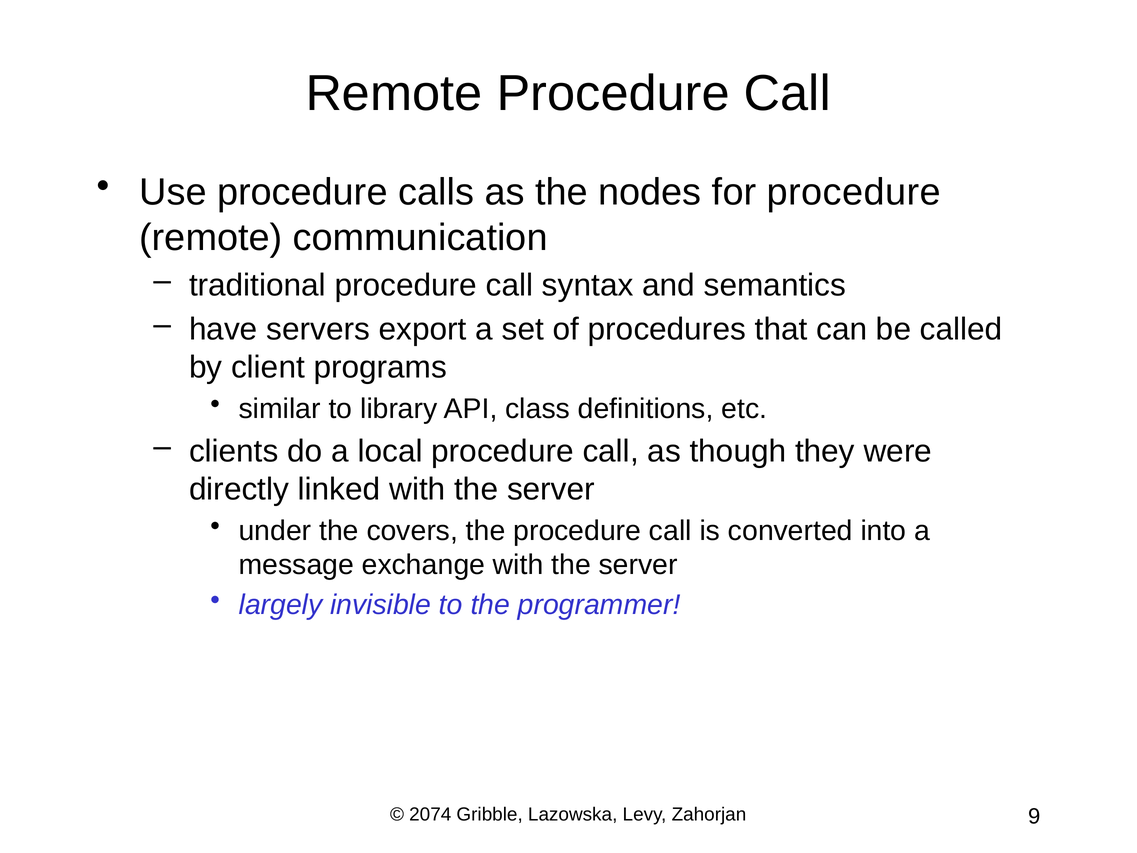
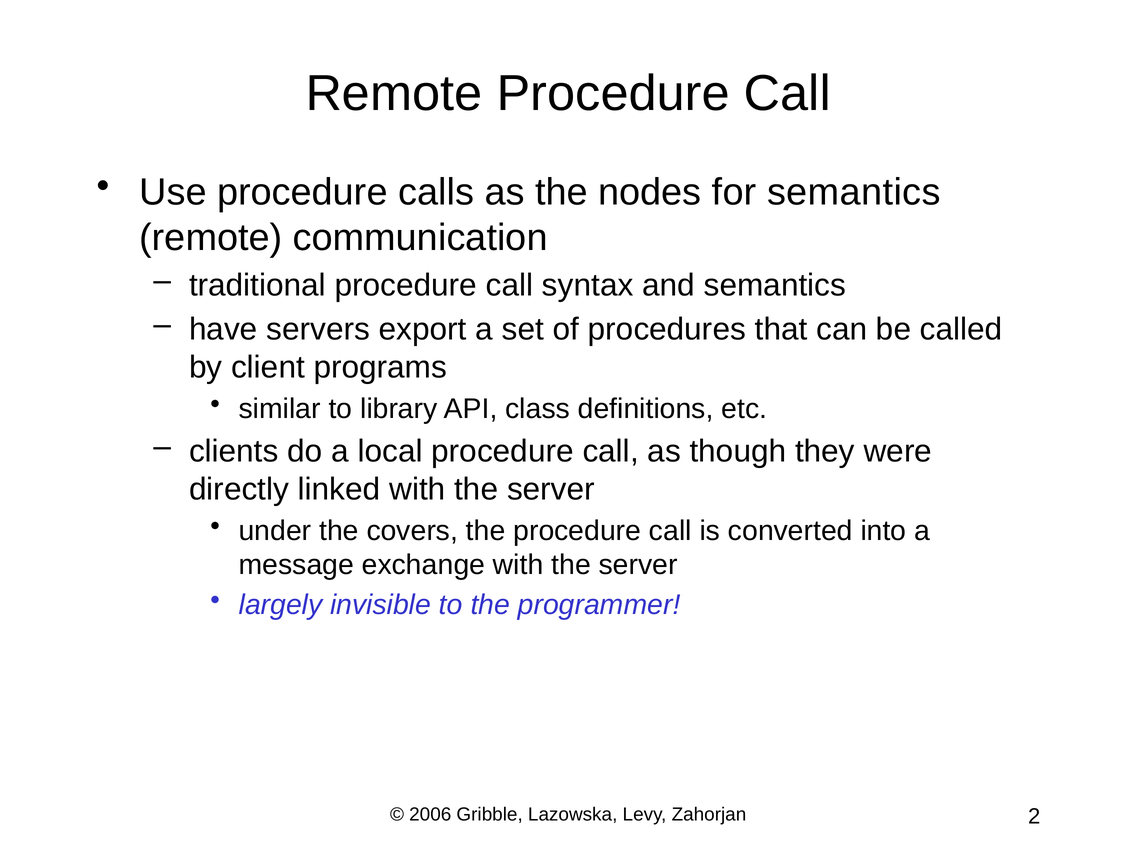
for procedure: procedure -> semantics
2074: 2074 -> 2006
9: 9 -> 2
